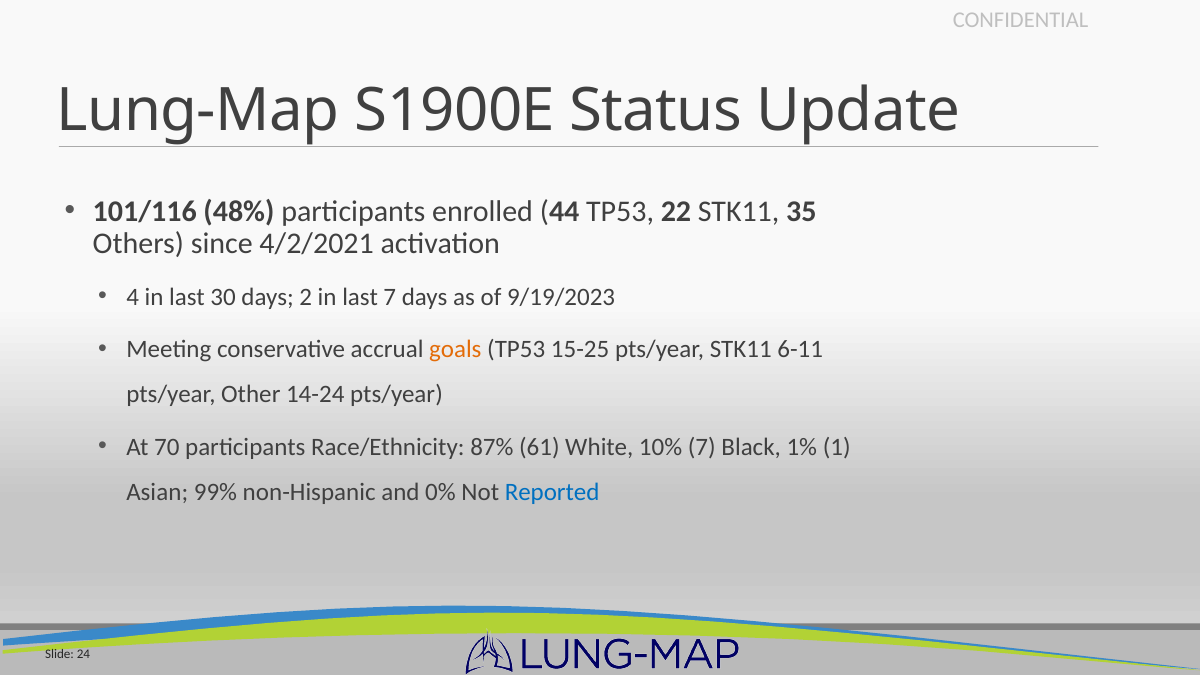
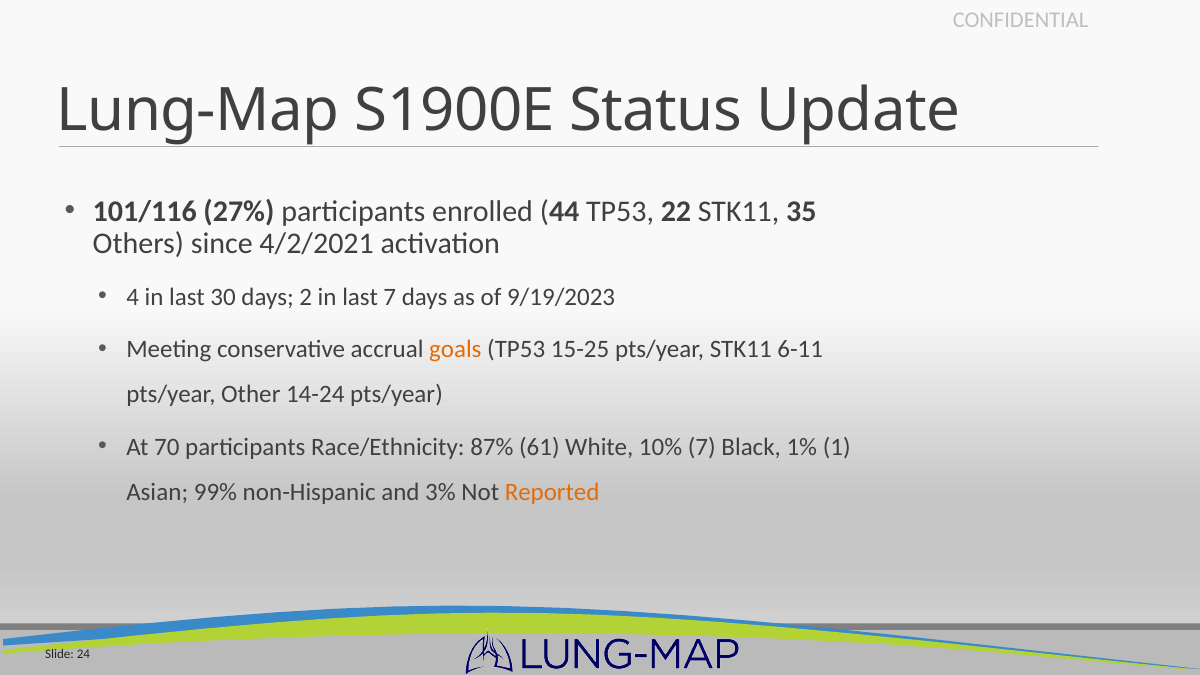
48%: 48% -> 27%
0%: 0% -> 3%
Reported colour: blue -> orange
